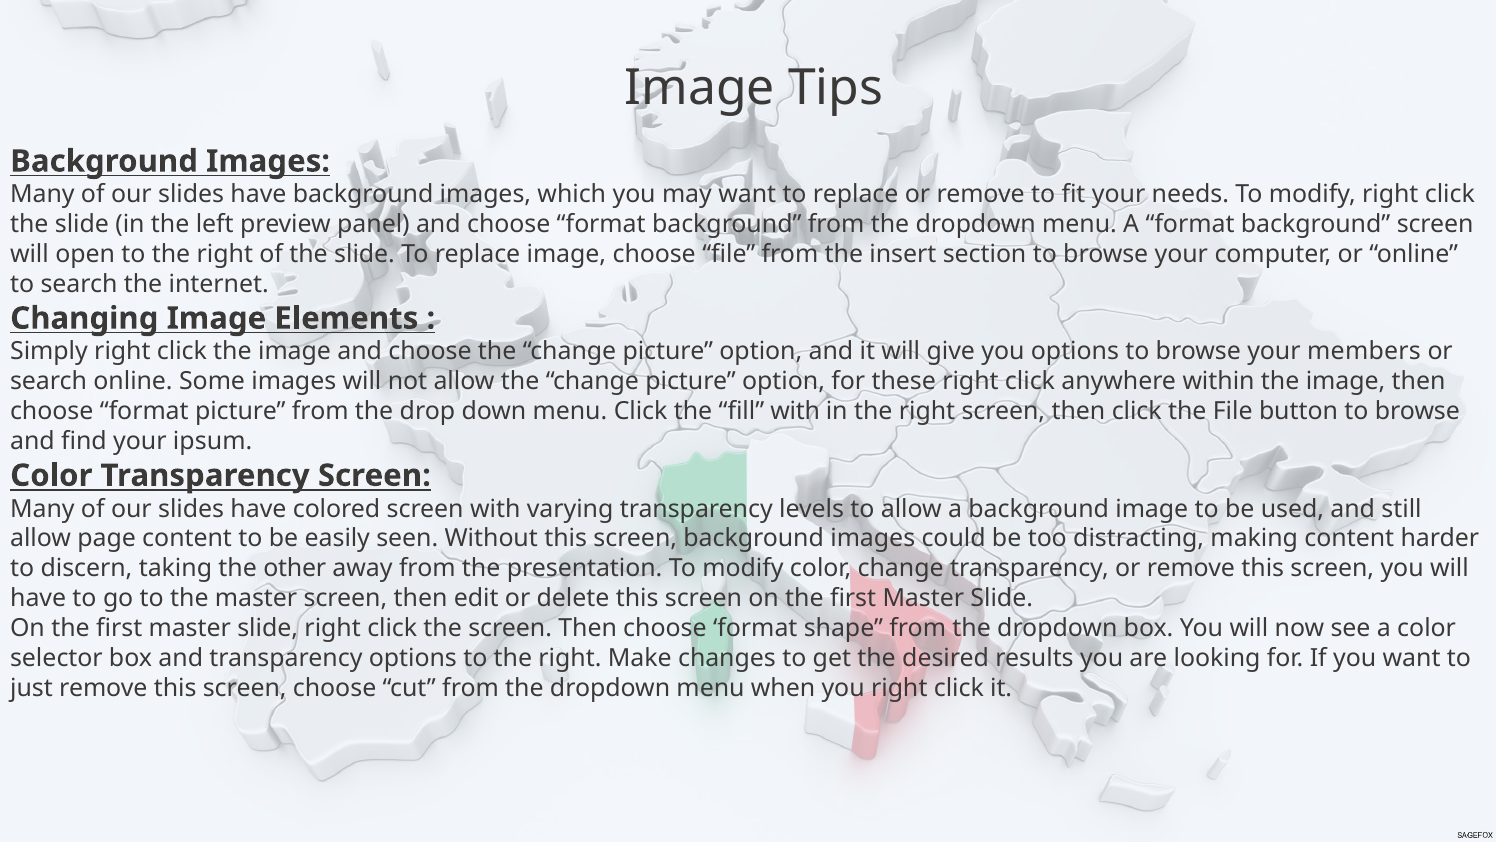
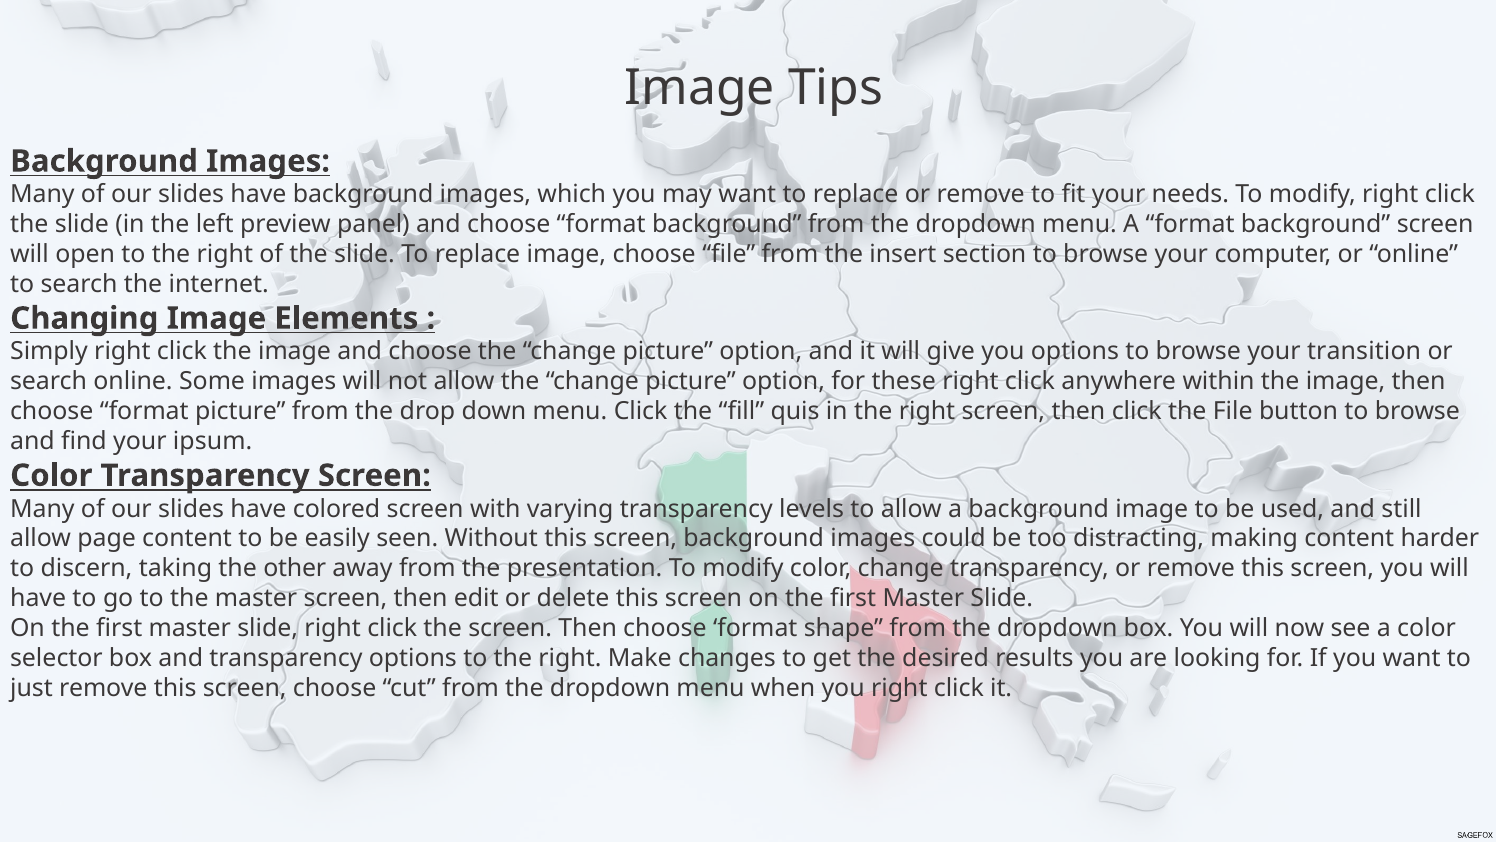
members: members -> transition
fill with: with -> quis
